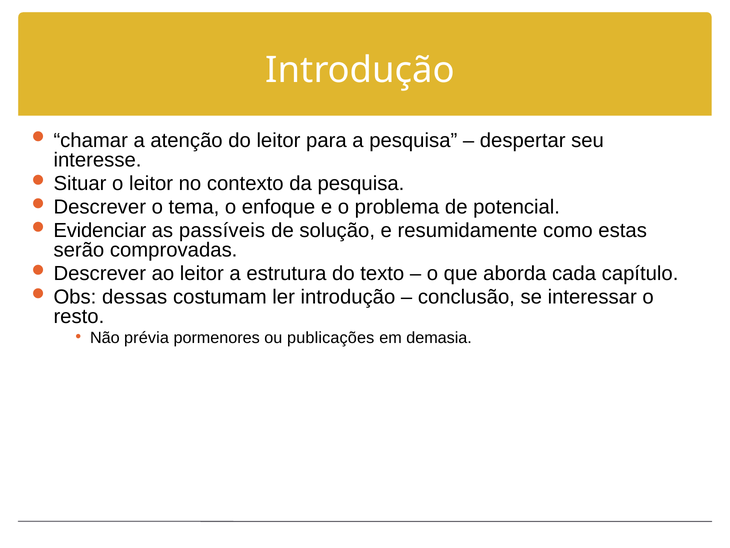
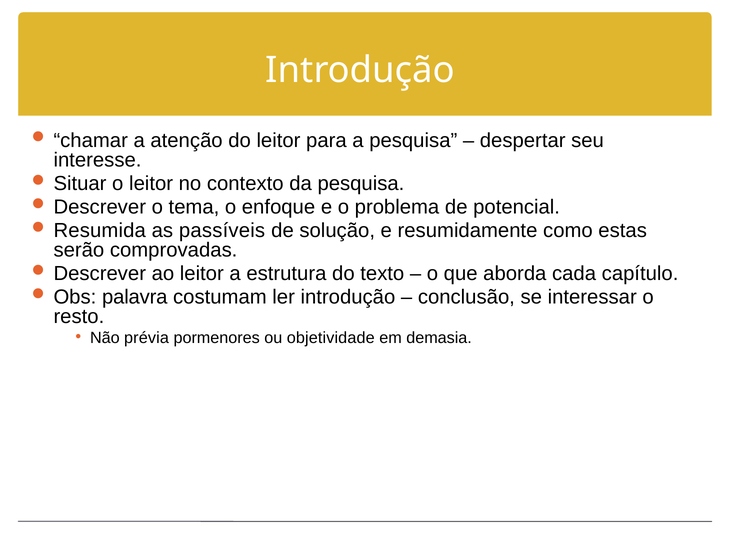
Evidenciar: Evidenciar -> Resumida
dessas: dessas -> palavra
publicações: publicações -> objetividade
